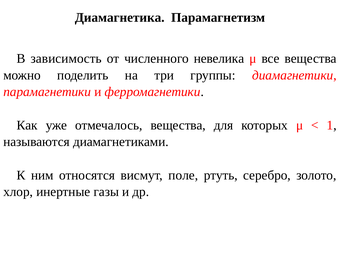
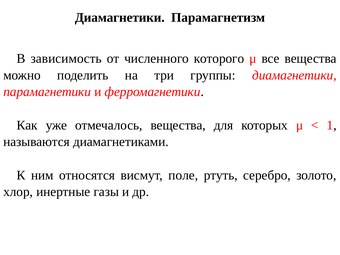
Диамагнетика at (120, 18): Диамагнетика -> Диамагнетики
невелика: невелика -> которого
